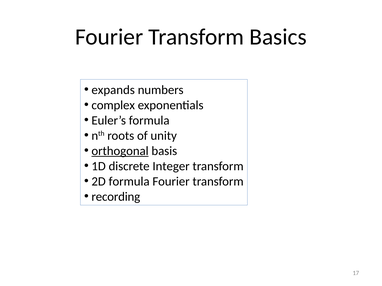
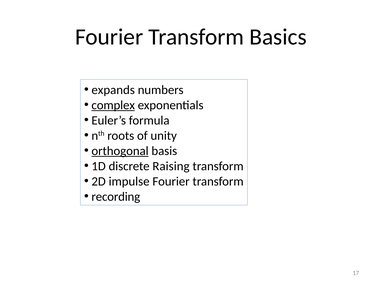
complex underline: none -> present
Integer: Integer -> Raising
2D formula: formula -> impulse
